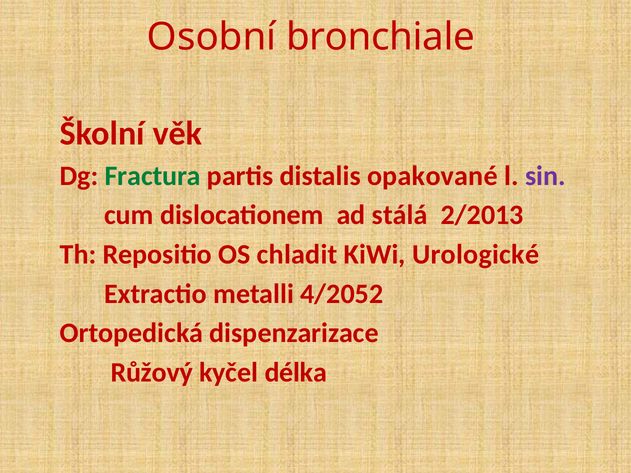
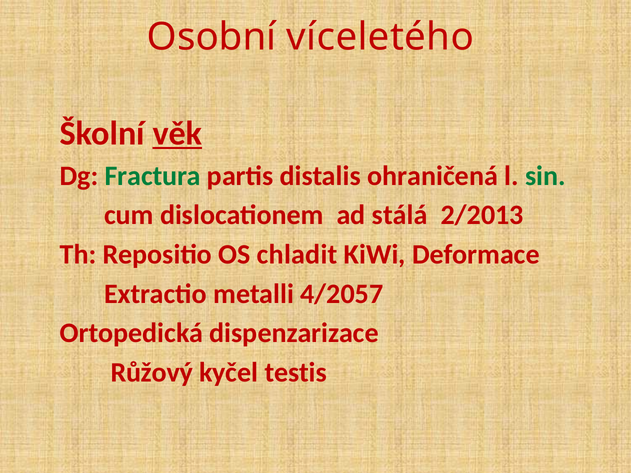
bronchiale: bronchiale -> víceletého
věk underline: none -> present
opakované: opakované -> ohraničená
sin colour: purple -> green
Urologické: Urologické -> Deformace
4/2052: 4/2052 -> 4/2057
délka: délka -> testis
